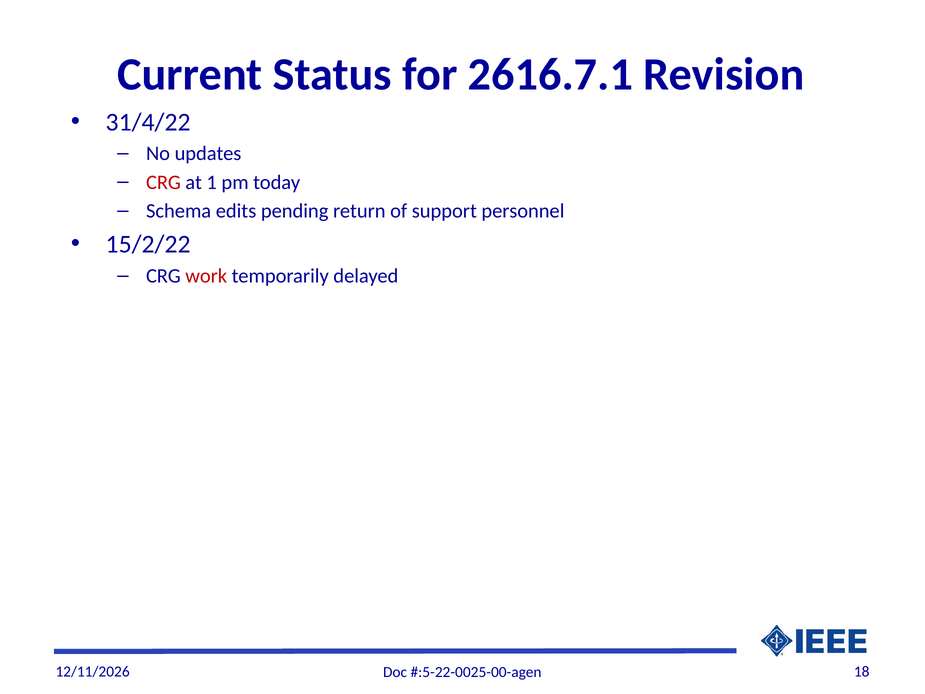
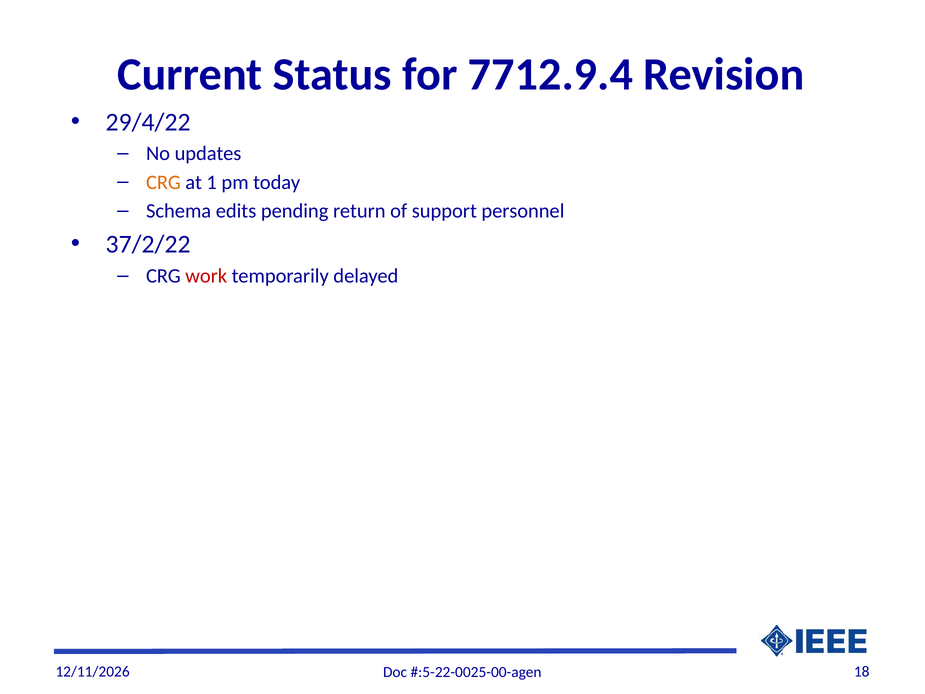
2616.7.1: 2616.7.1 -> 7712.9.4
31/4/22: 31/4/22 -> 29/4/22
CRG at (163, 182) colour: red -> orange
15/2/22: 15/2/22 -> 37/2/22
